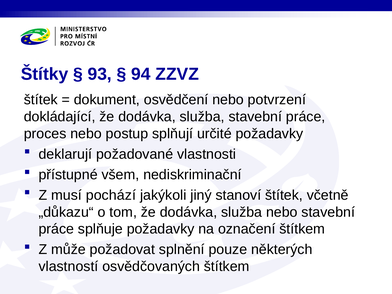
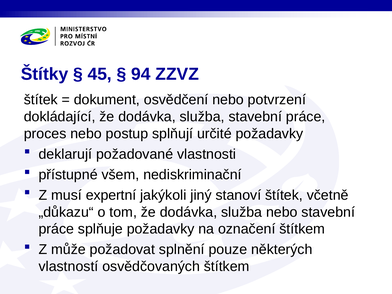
93: 93 -> 45
pochází: pochází -> expertní
